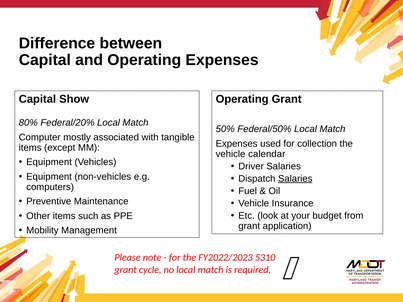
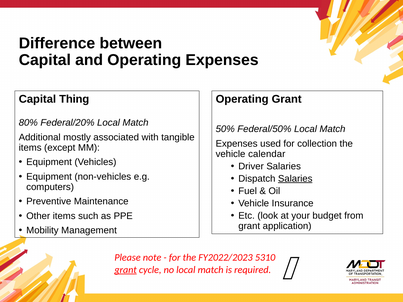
Show: Show -> Thing
Computer: Computer -> Additional
grant at (126, 270) underline: none -> present
